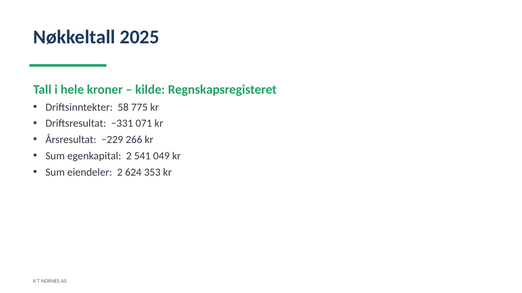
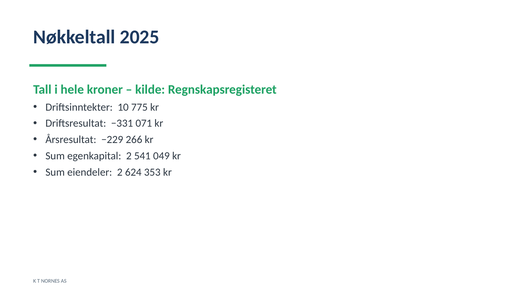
58: 58 -> 10
